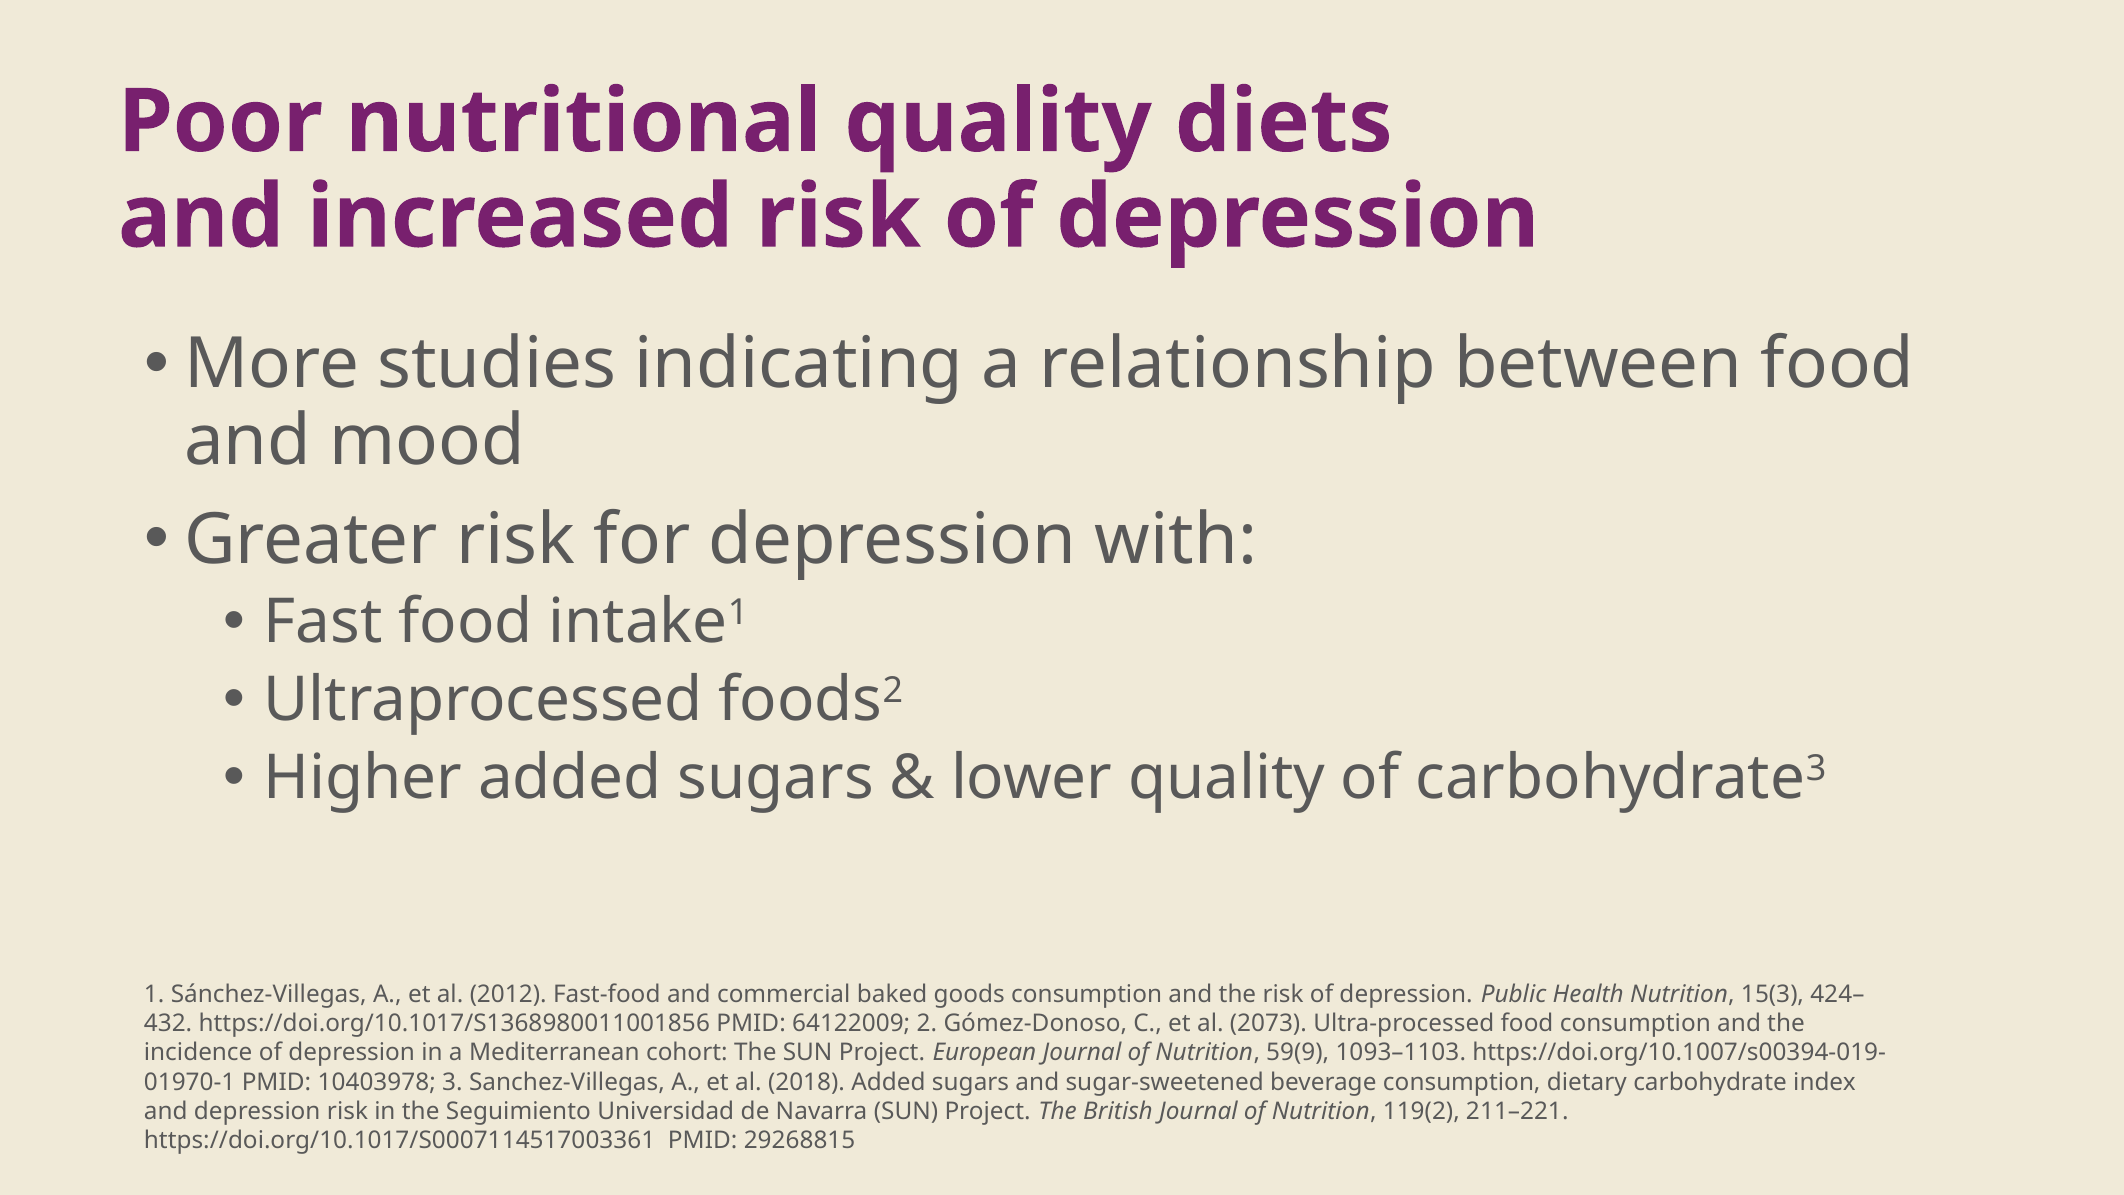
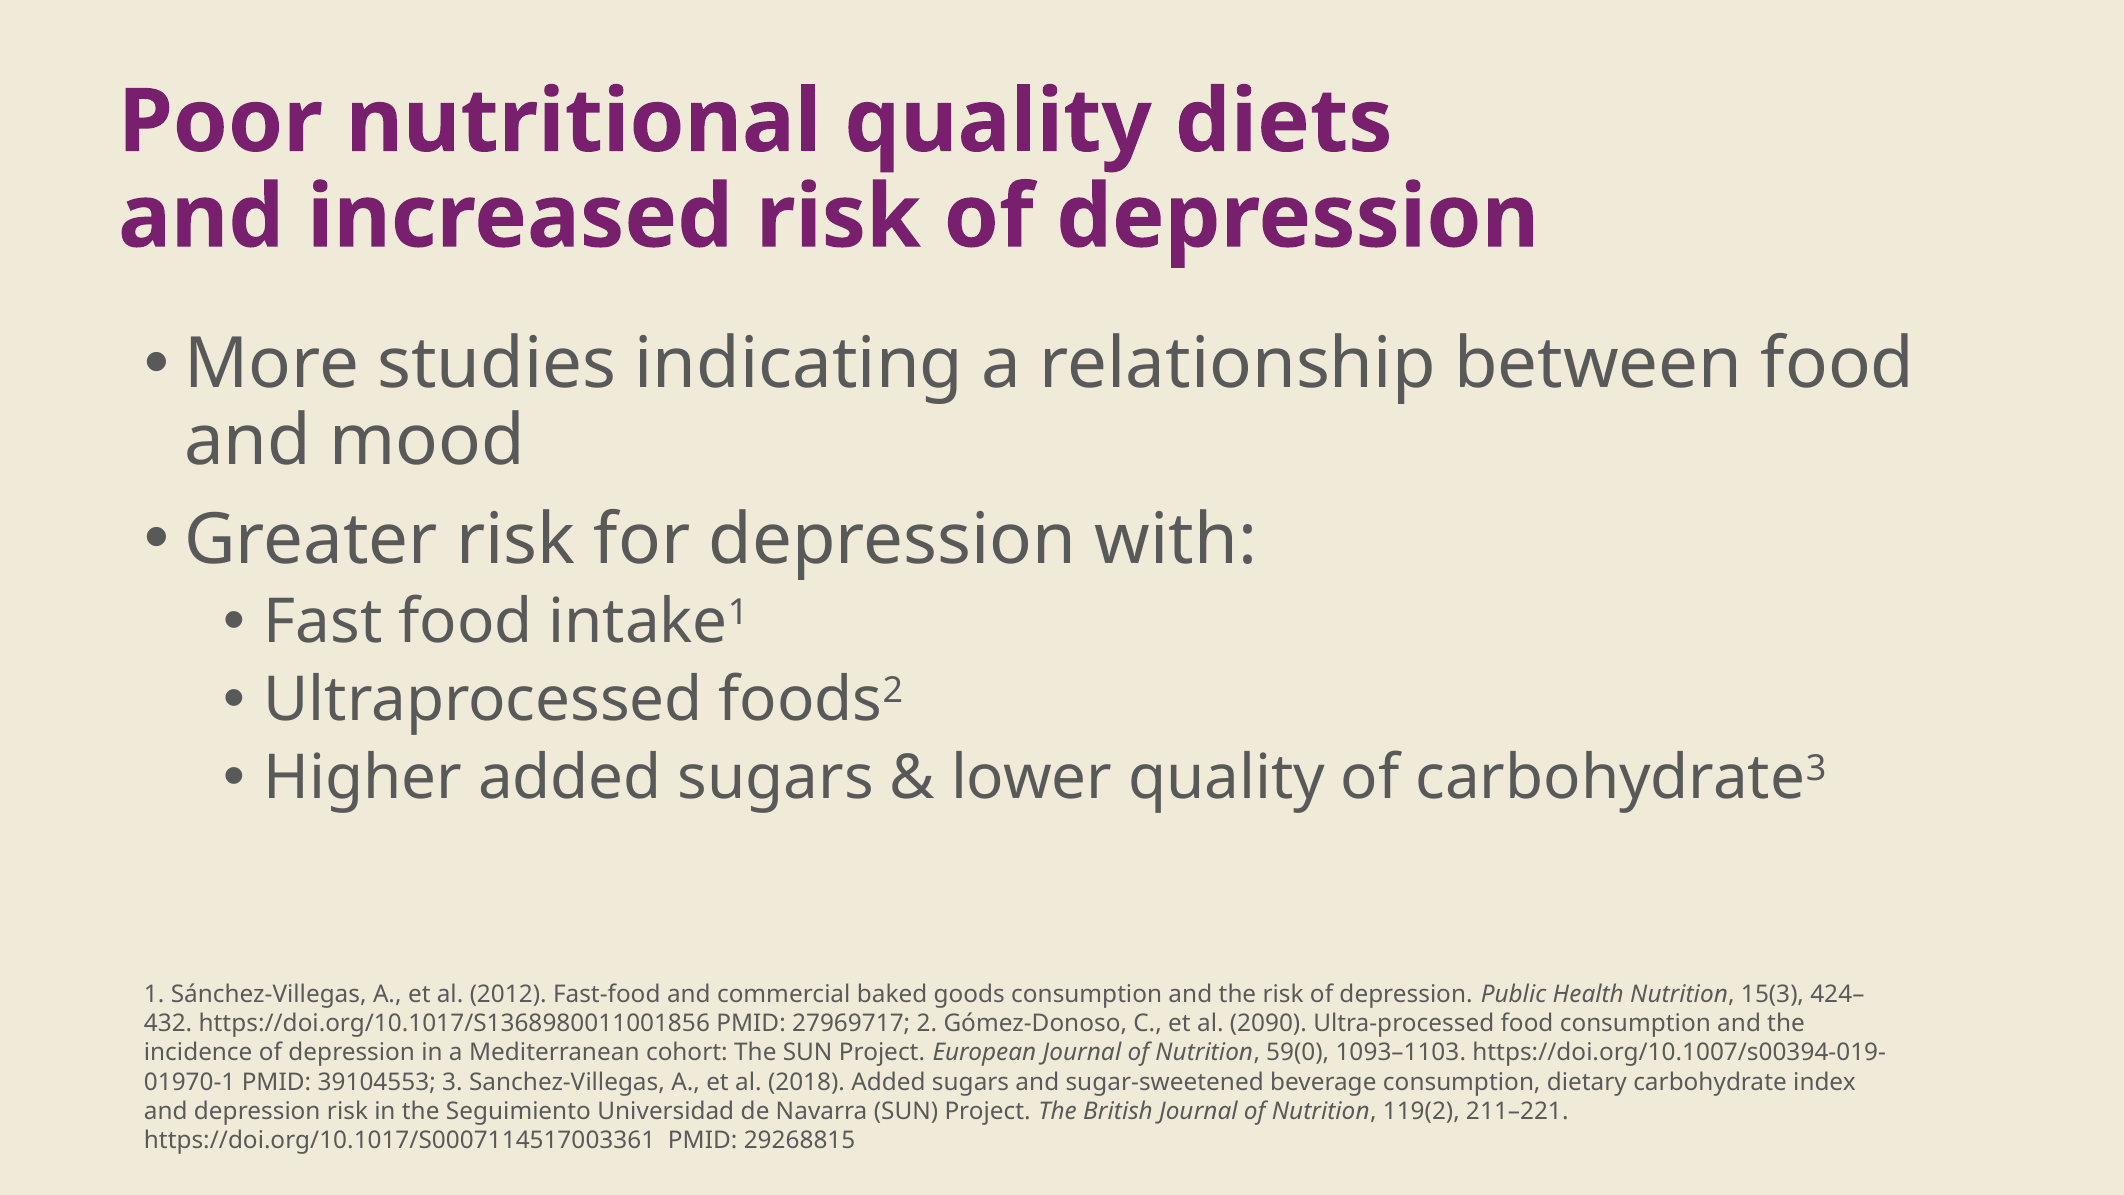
64122009: 64122009 -> 27969717
2073: 2073 -> 2090
59(9: 59(9 -> 59(0
10403978: 10403978 -> 39104553
